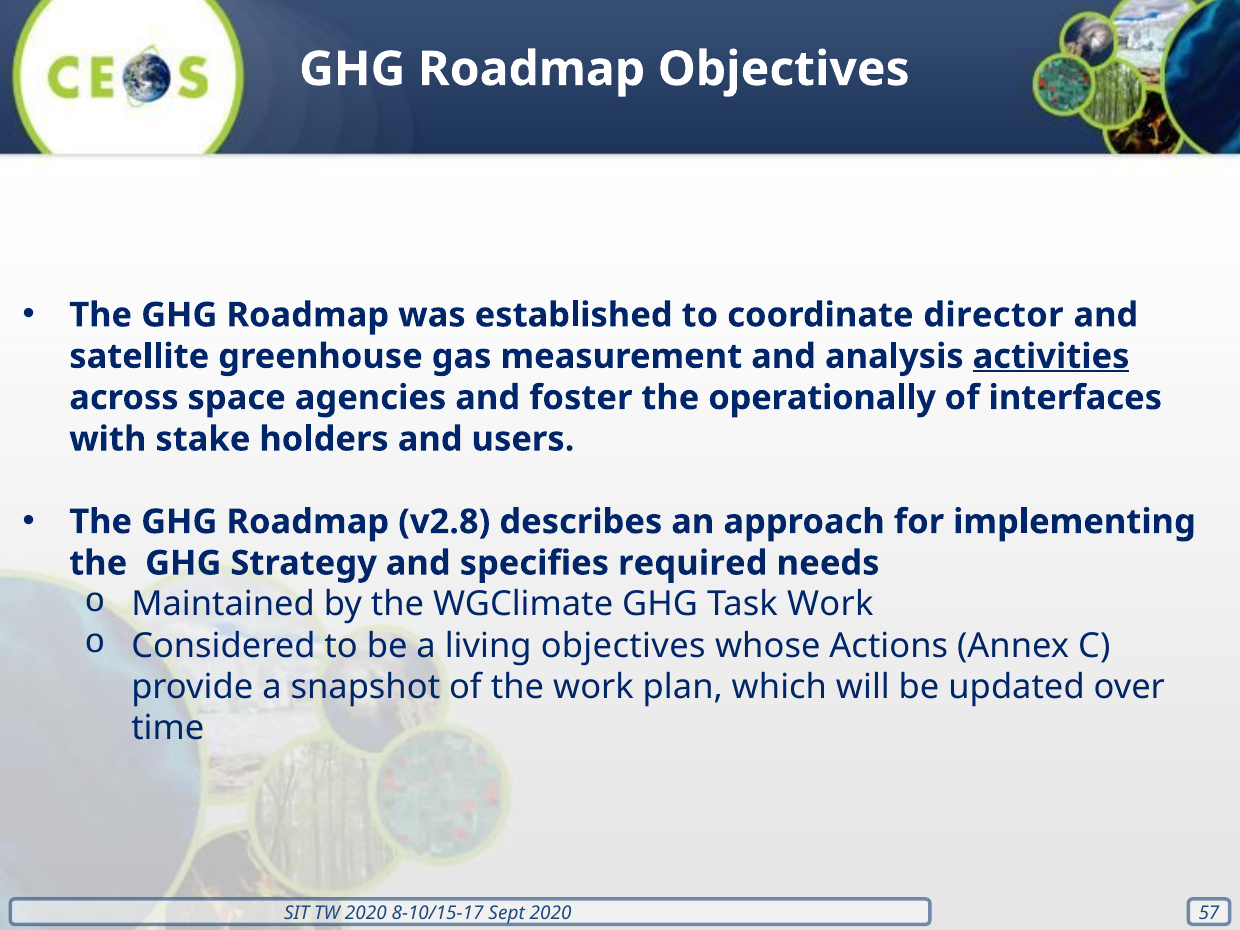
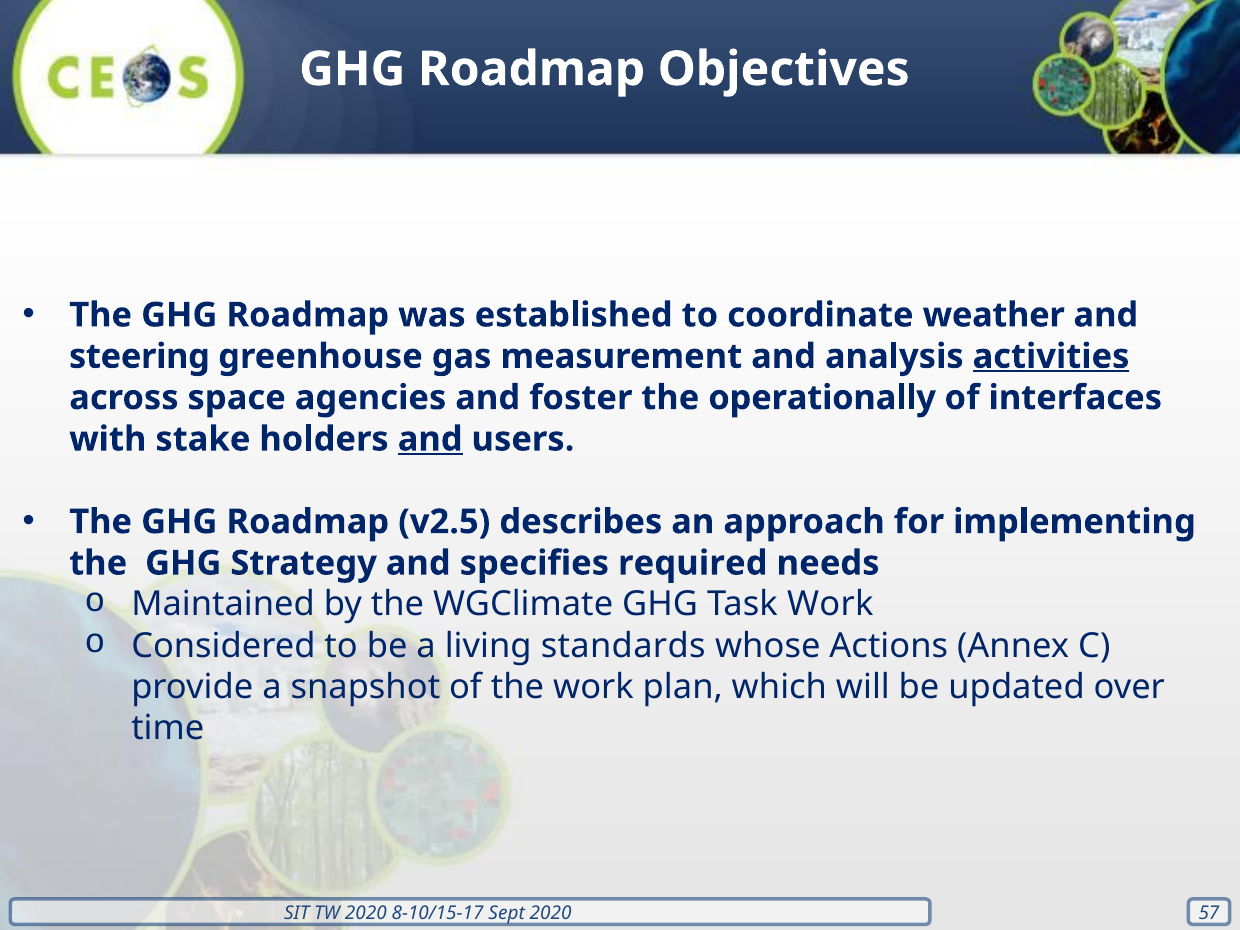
director: director -> weather
satellite: satellite -> steering
and at (430, 439) underline: none -> present
v2.8: v2.8 -> v2.5
living objectives: objectives -> standards
